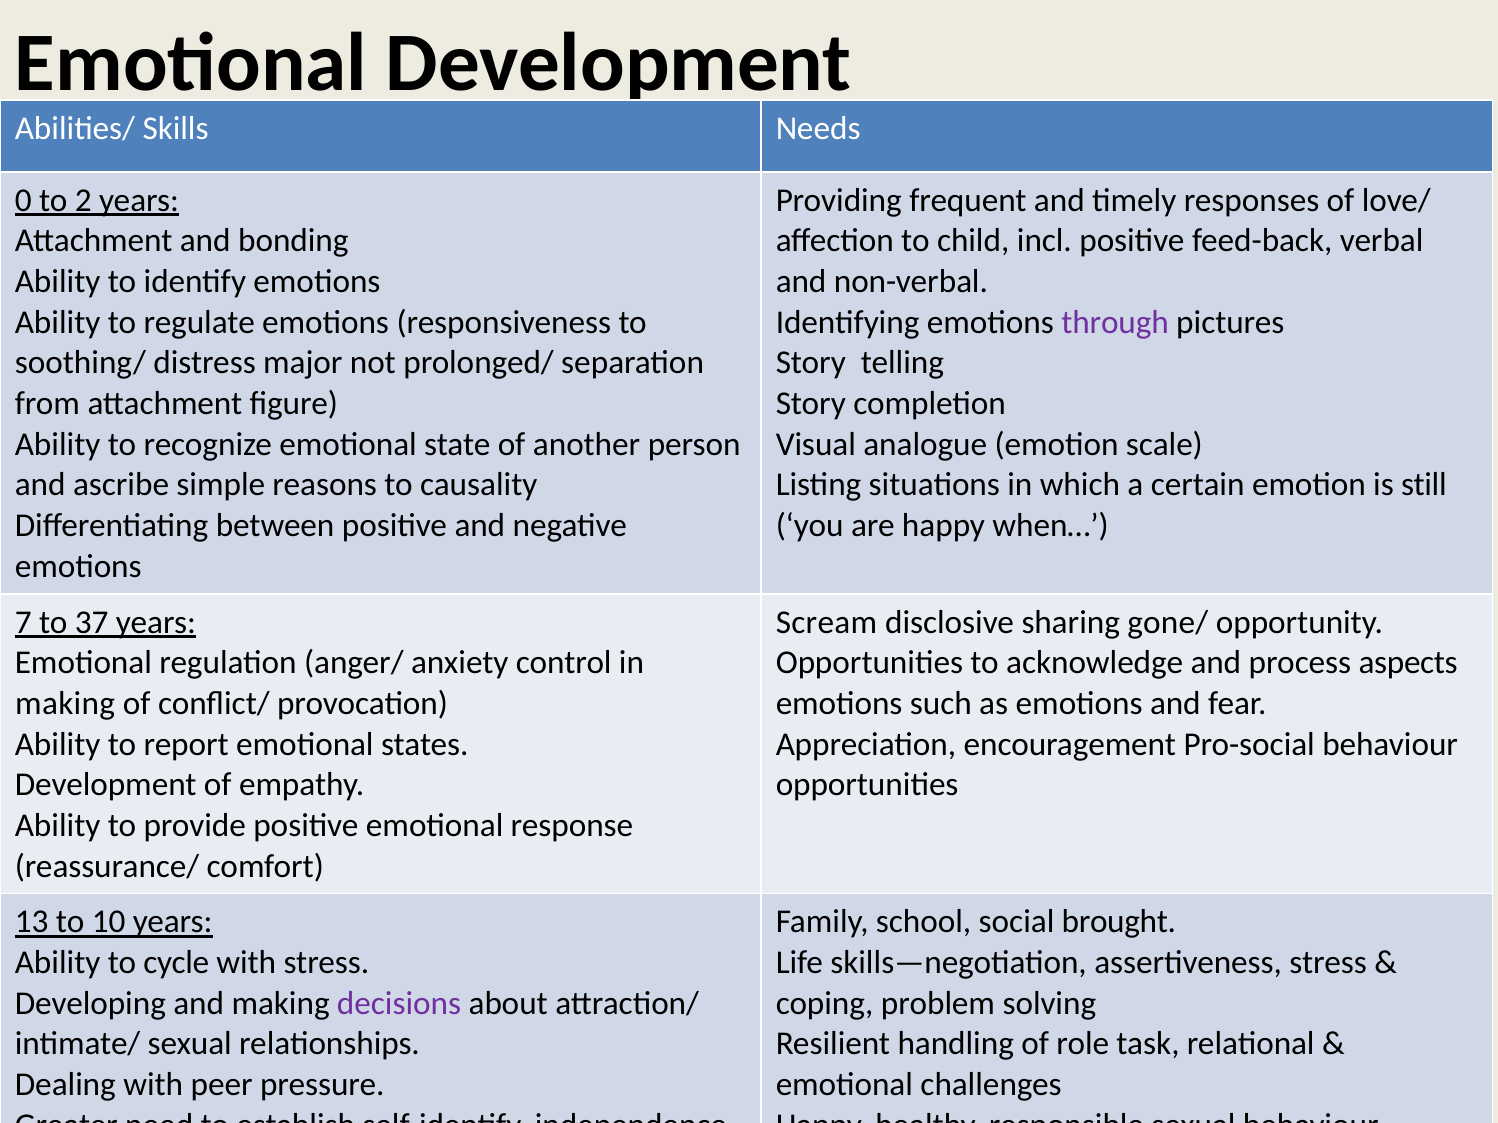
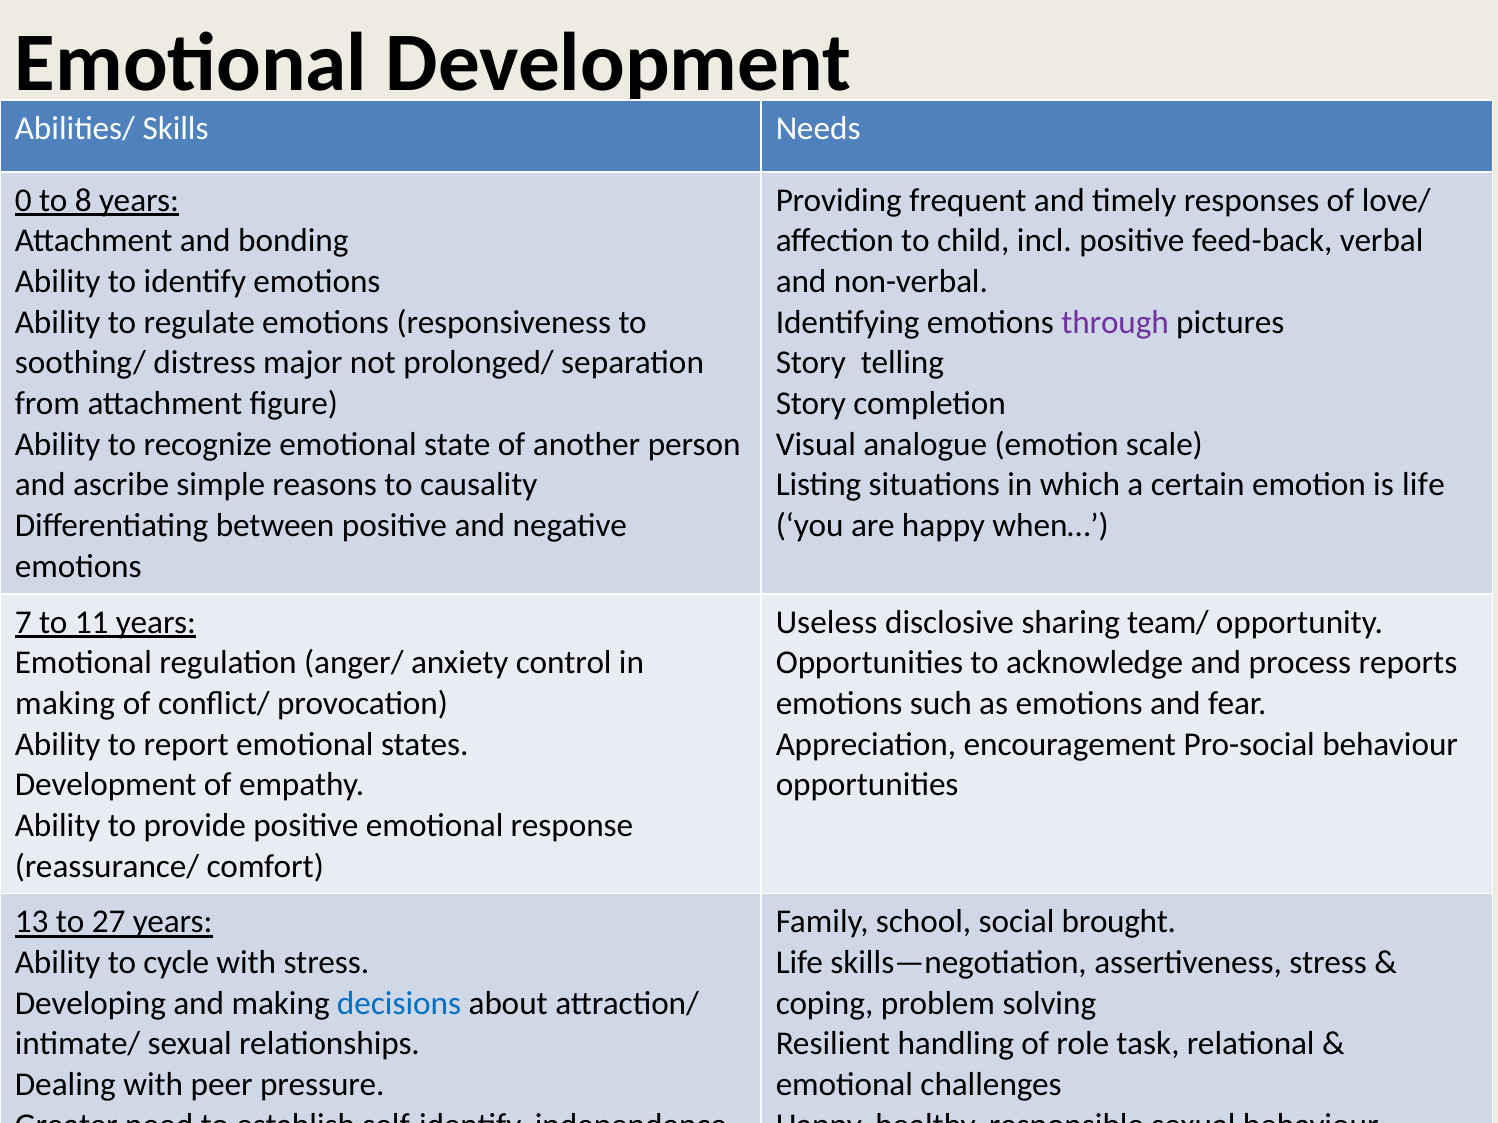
2: 2 -> 8
is still: still -> life
37: 37 -> 11
Scream: Scream -> Useless
gone/: gone/ -> team/
aspects: aspects -> reports
10: 10 -> 27
decisions colour: purple -> blue
